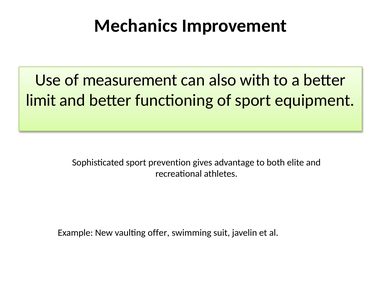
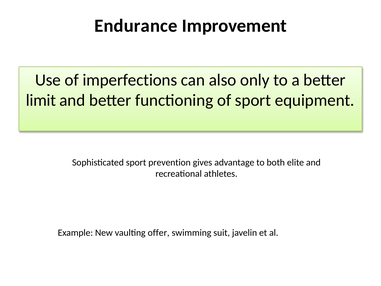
Mechanics: Mechanics -> Endurance
measurement: measurement -> imperfections
with: with -> only
